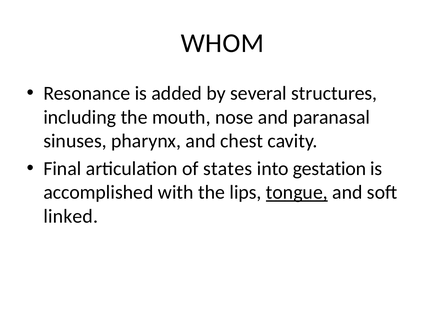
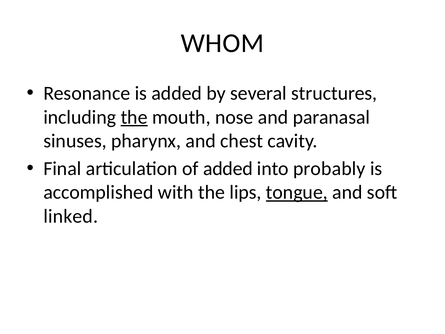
the at (134, 117) underline: none -> present
of states: states -> added
gestation: gestation -> probably
